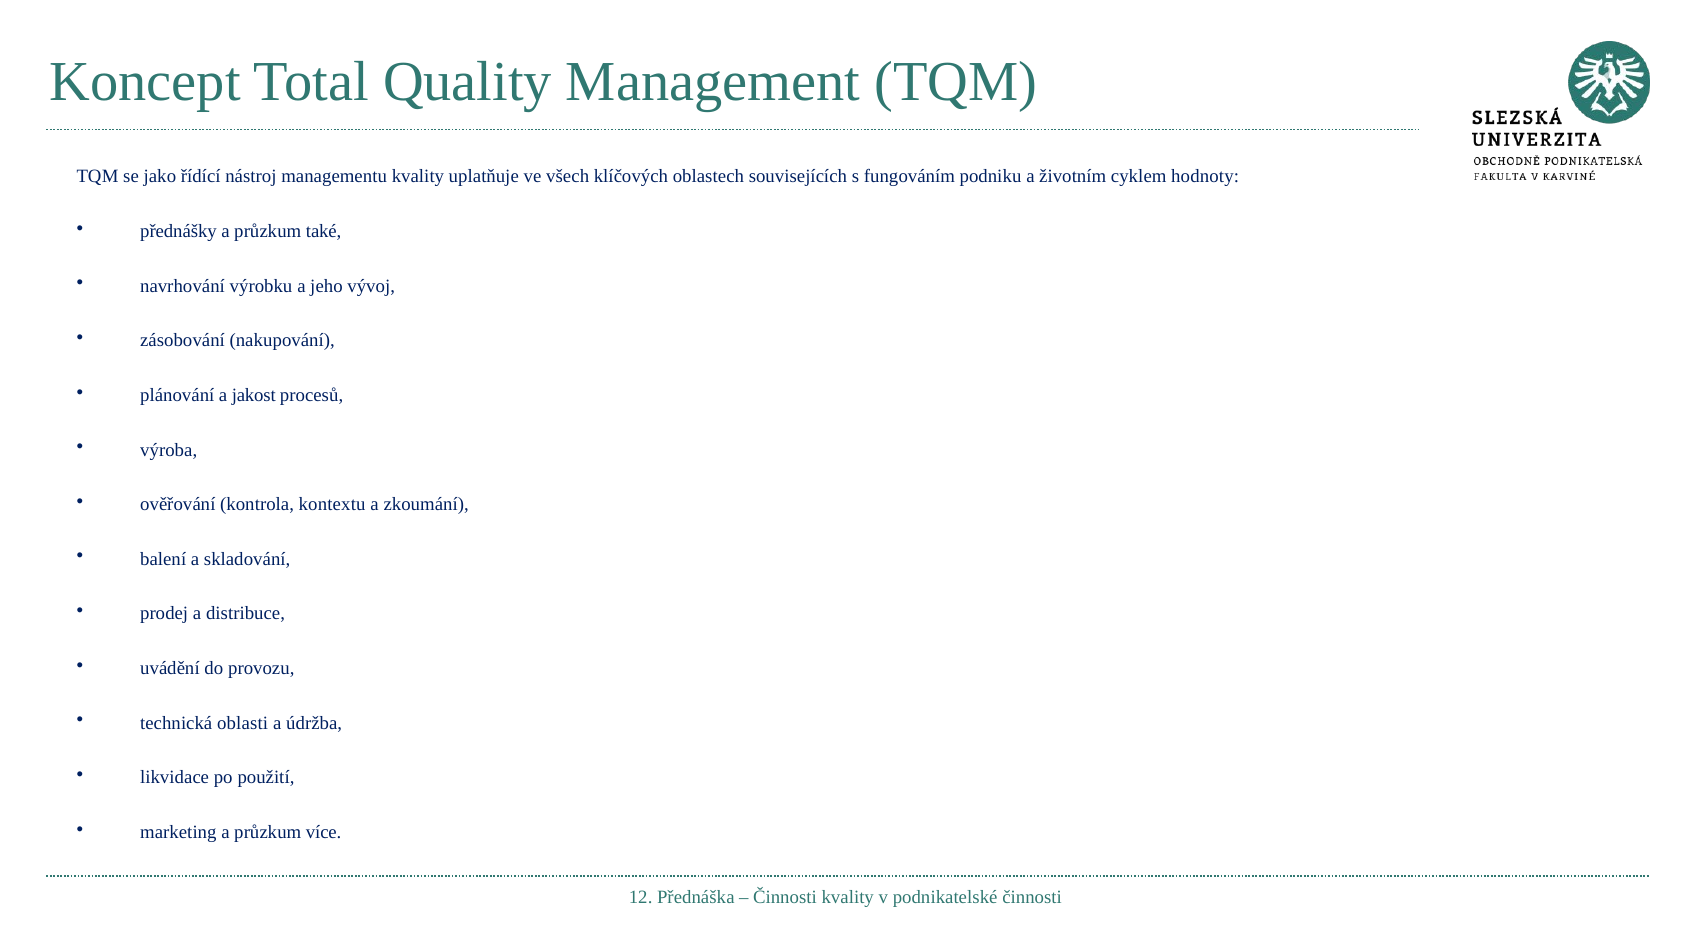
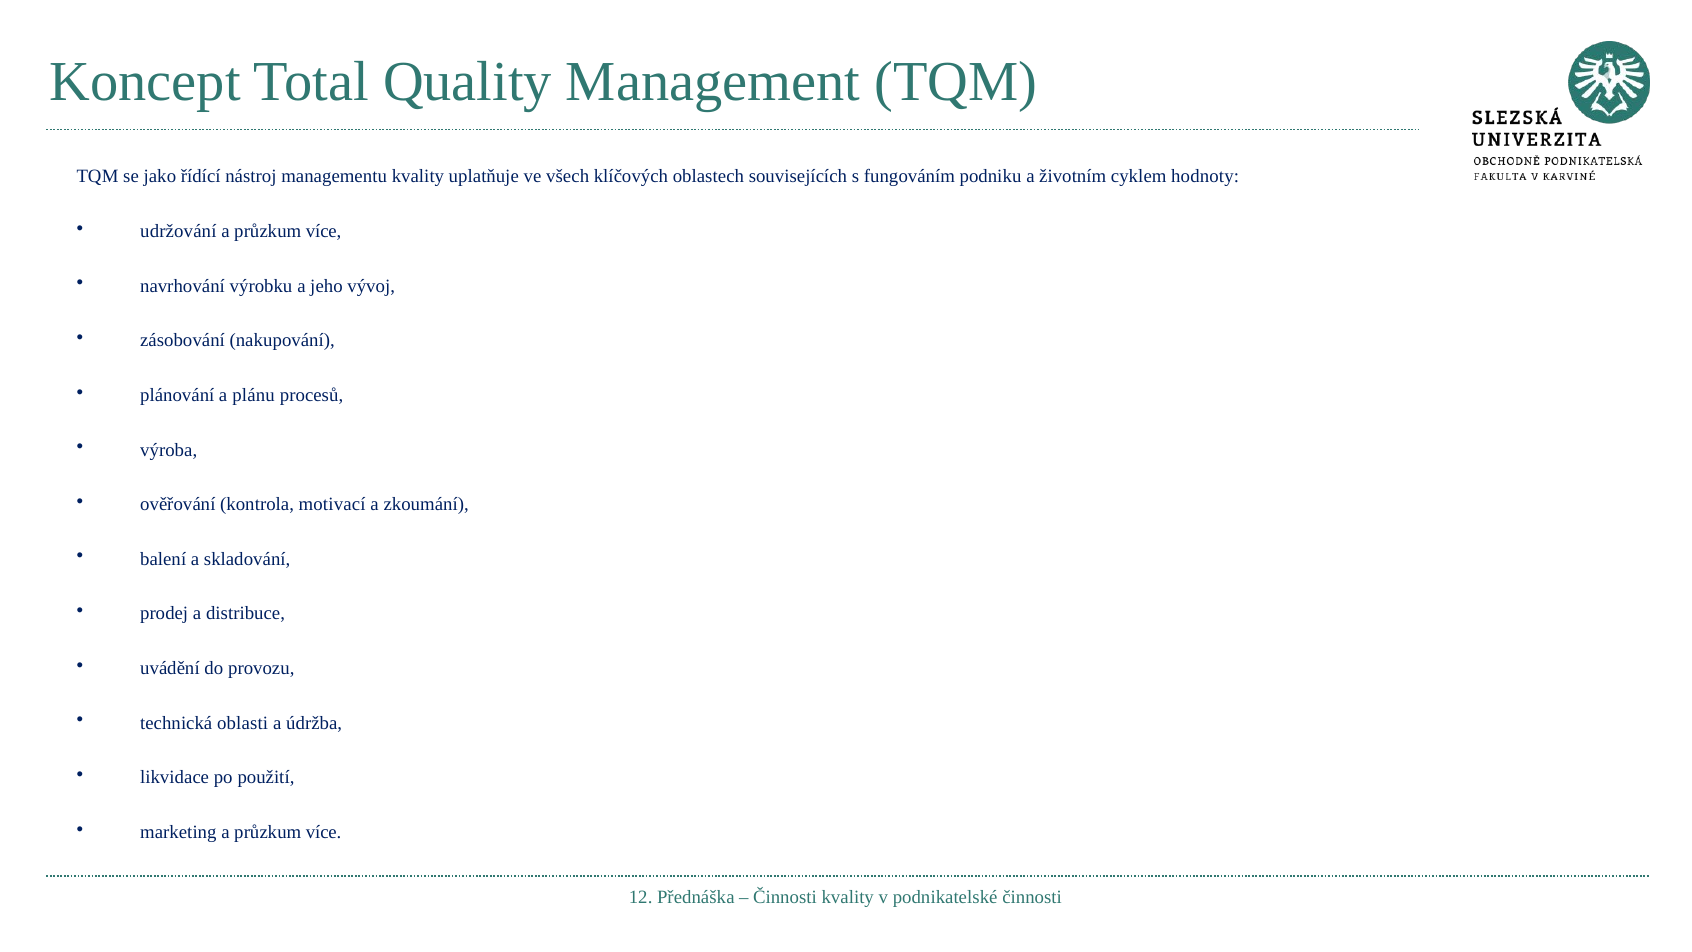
přednášky: přednášky -> udržování
také at (324, 231): také -> více
jakost: jakost -> plánu
kontextu: kontextu -> motivací
